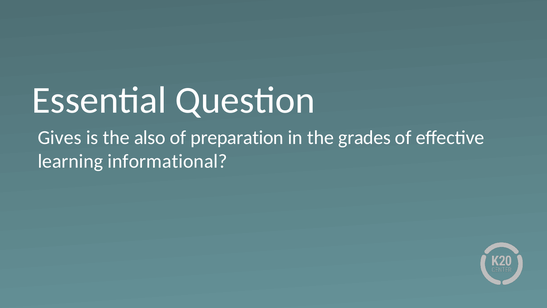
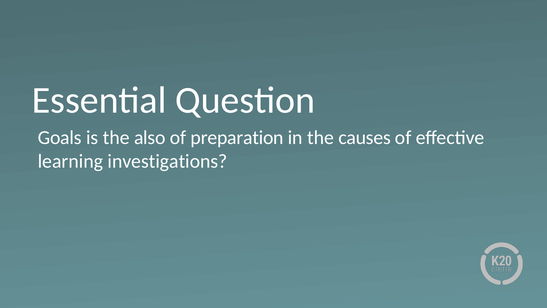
Gives: Gives -> Goals
grades: grades -> causes
informational: informational -> investigations
